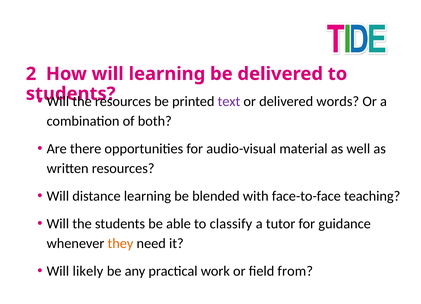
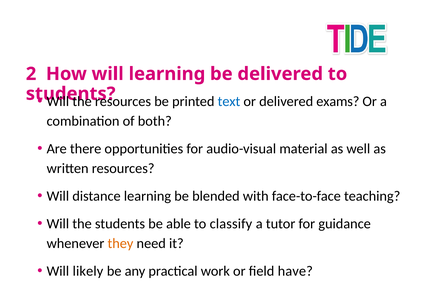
text colour: purple -> blue
words: words -> exams
from: from -> have
